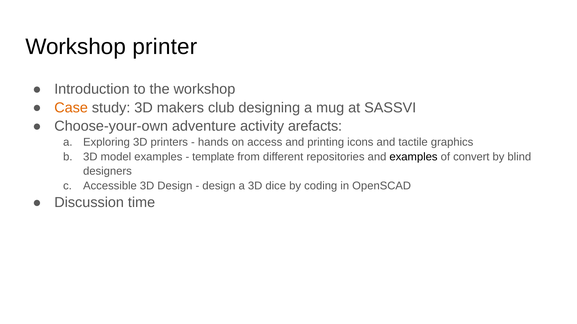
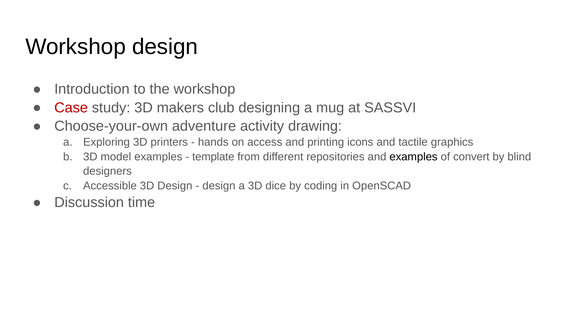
Workshop printer: printer -> design
Case colour: orange -> red
arefacts: arefacts -> drawing
